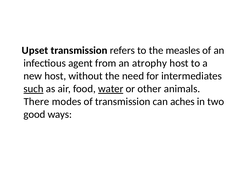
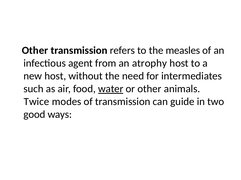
Upset at (35, 51): Upset -> Other
such underline: present -> none
There: There -> Twice
aches: aches -> guide
